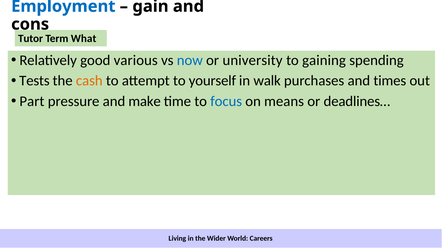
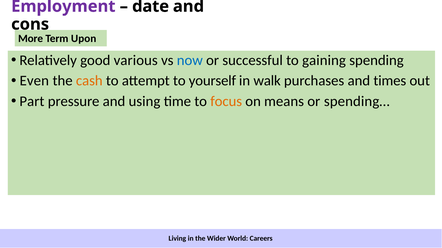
Employment colour: blue -> purple
gain: gain -> date
Tutor: Tutor -> More
What: What -> Upon
university: university -> successful
Tests: Tests -> Even
make: make -> using
focus colour: blue -> orange
deadlines…: deadlines… -> spending…
